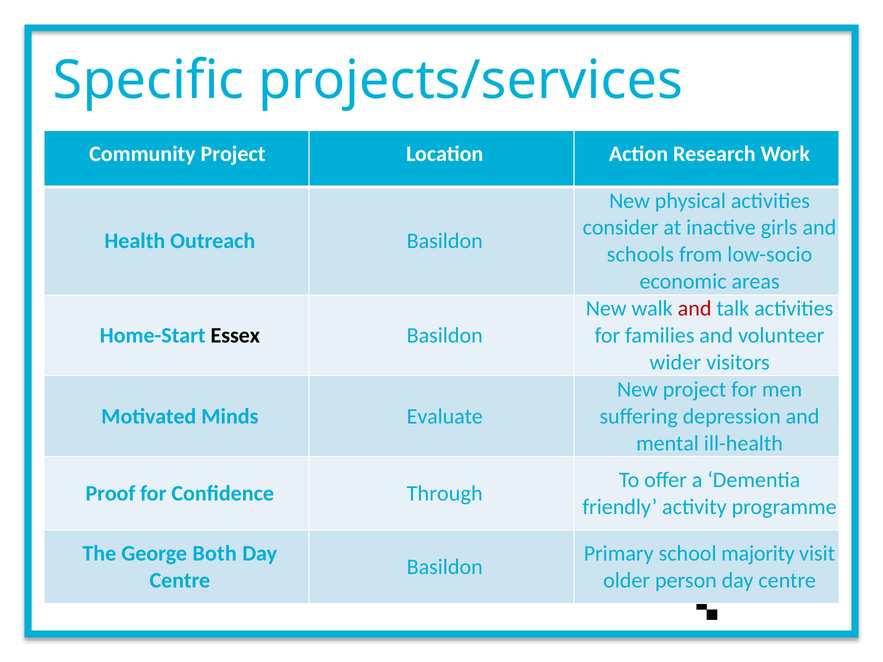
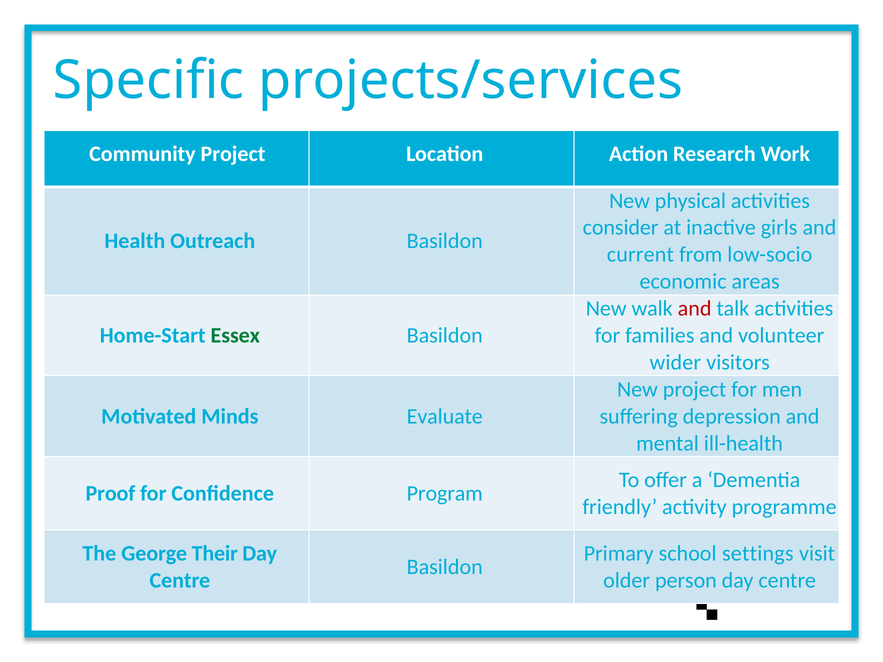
schools: schools -> current
Essex colour: black -> green
Through: Through -> Program
Both: Both -> Their
majority: majority -> settings
